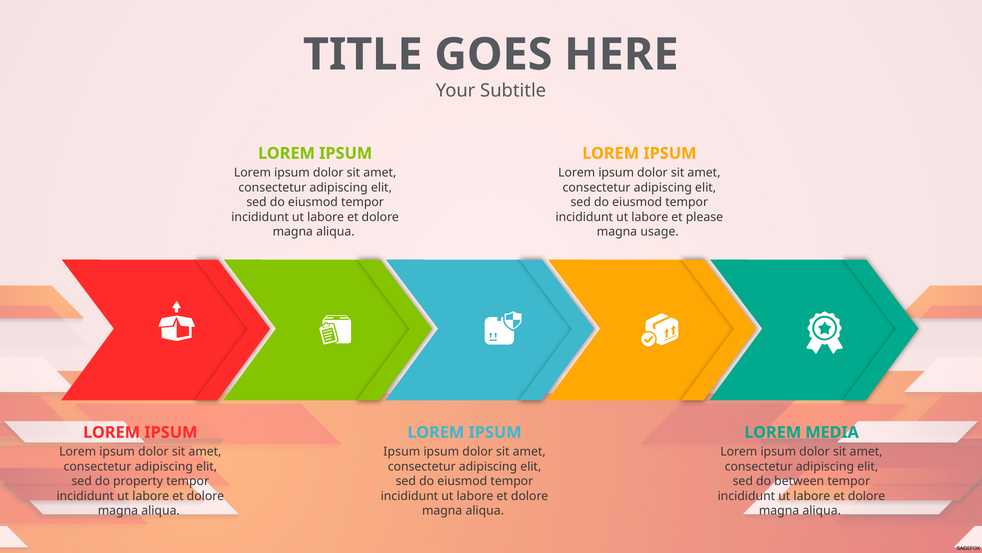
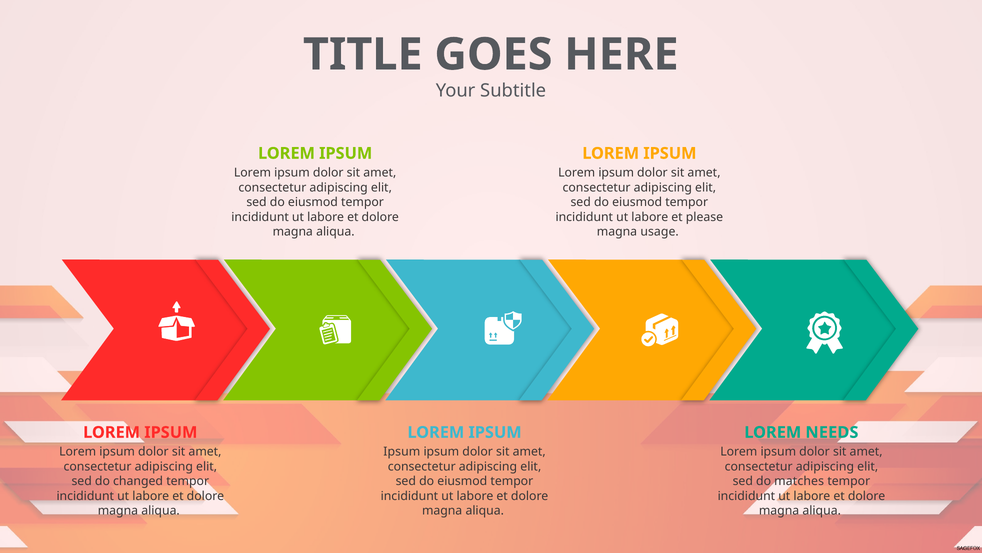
MEDIA: MEDIA -> NEEDS
property: property -> changed
between: between -> matches
